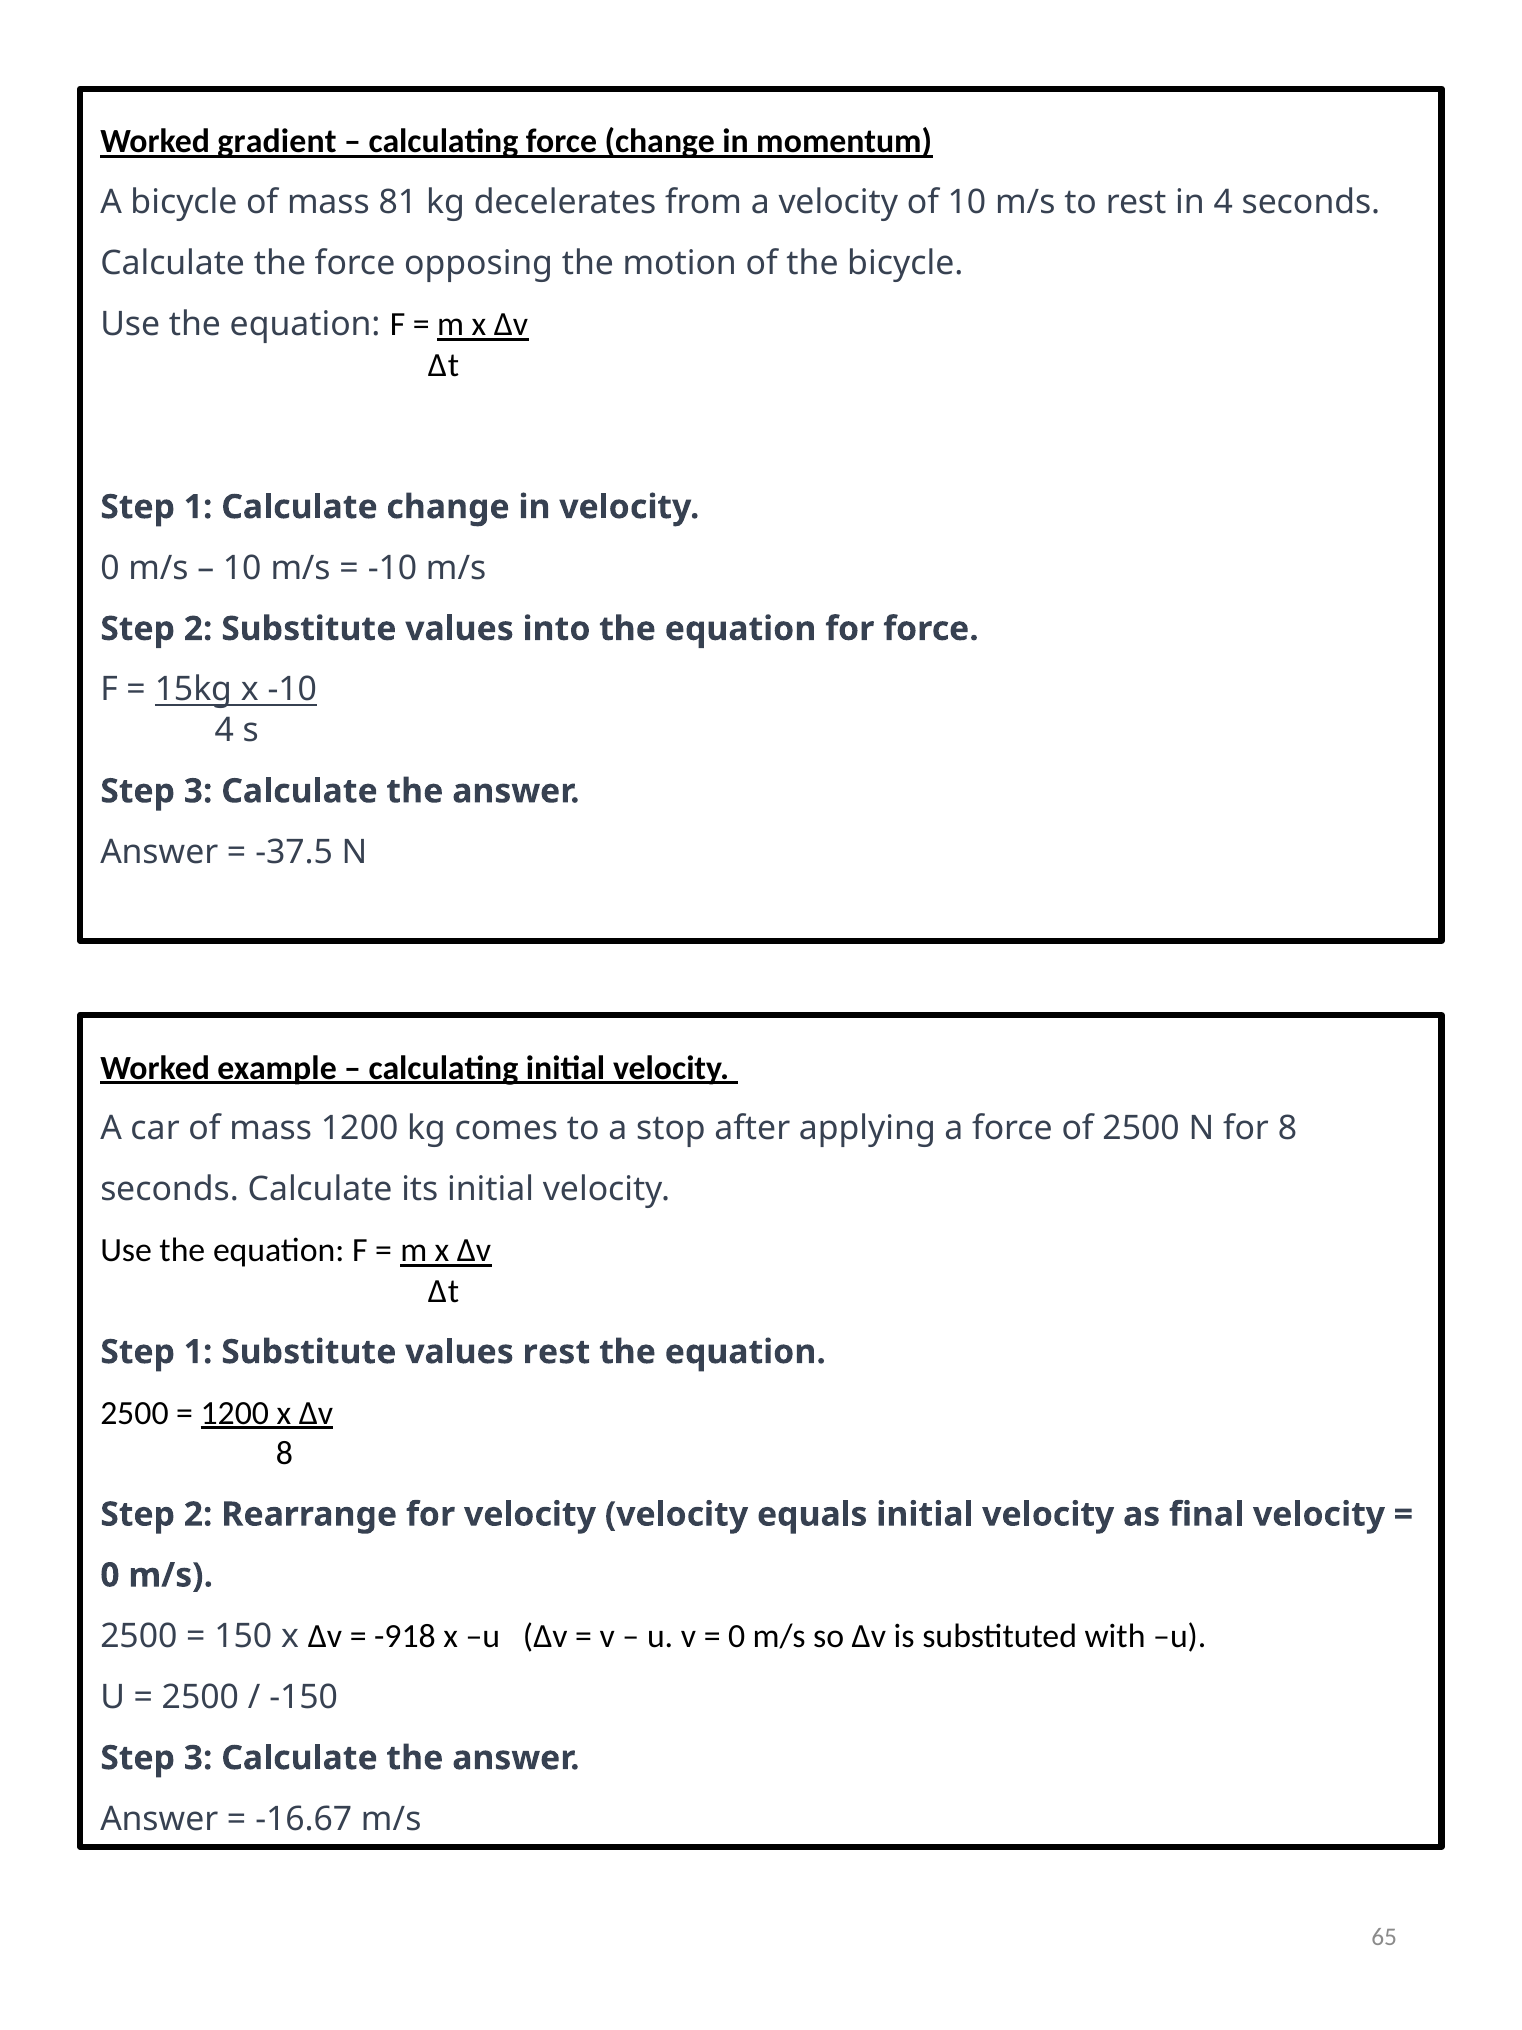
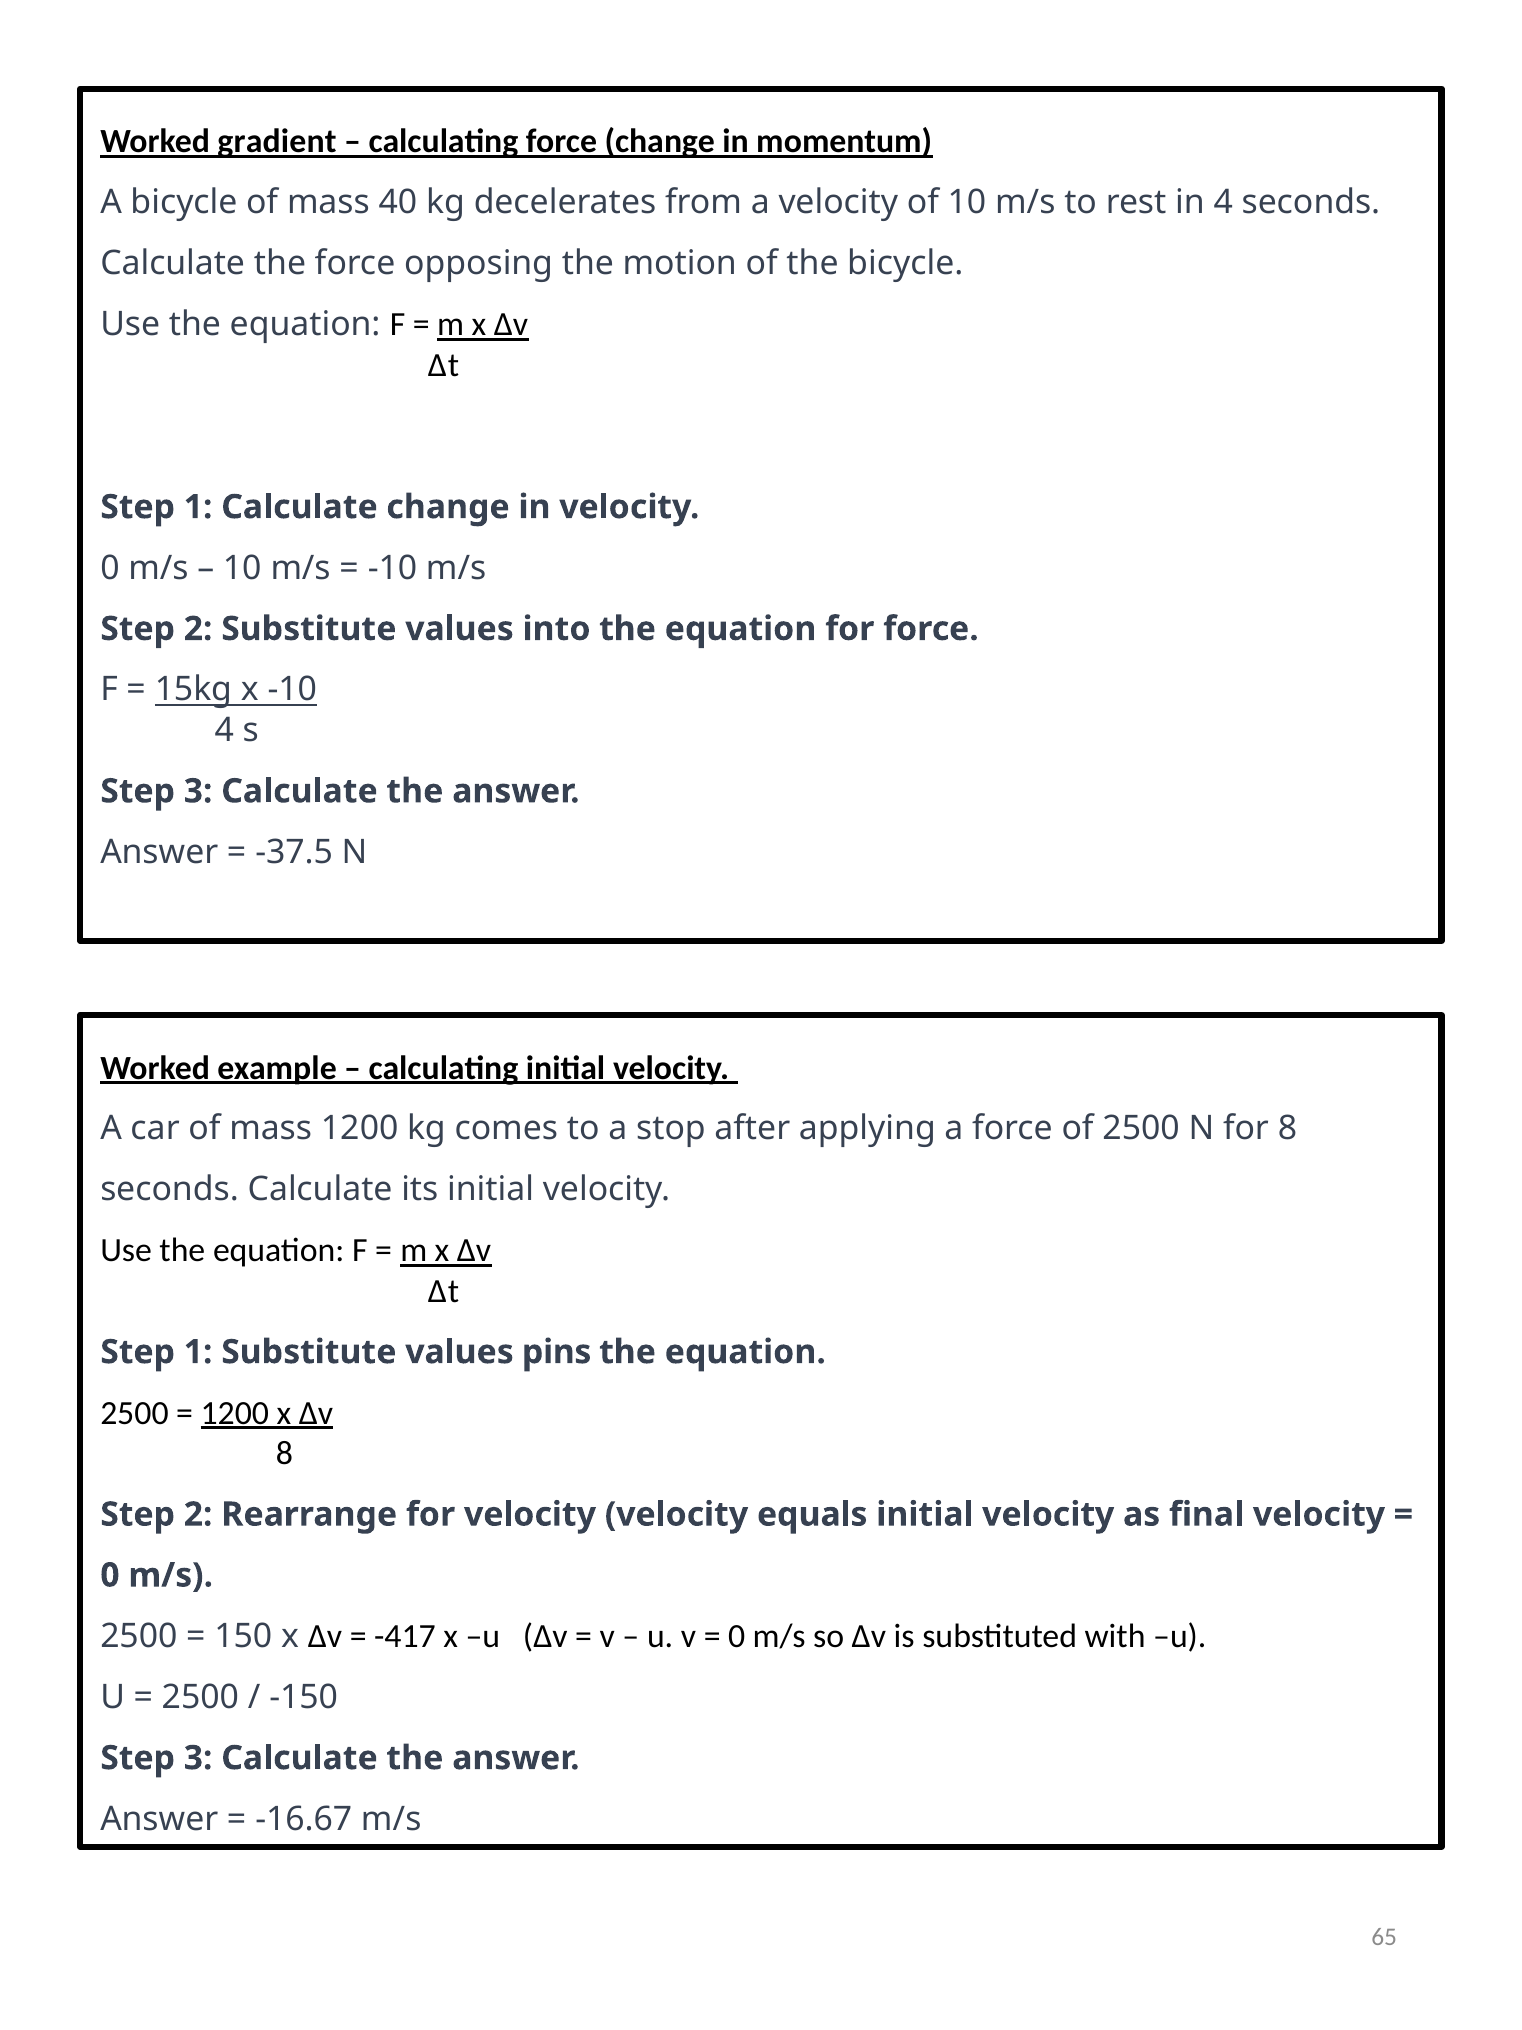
81: 81 -> 40
values rest: rest -> pins
-918: -918 -> -417
